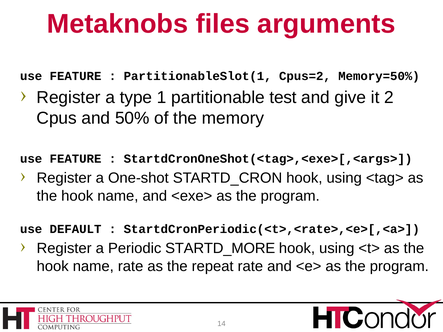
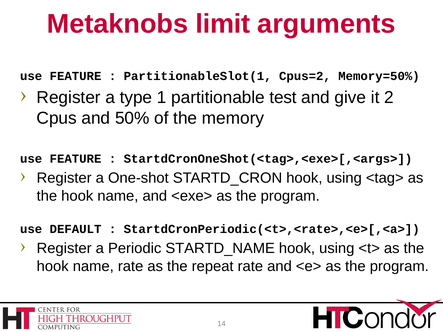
files: files -> limit
STARTD_MORE: STARTD_MORE -> STARTD_NAME
